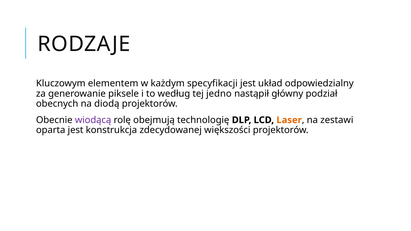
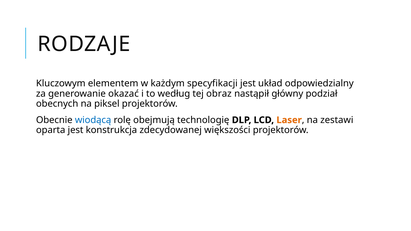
piksele: piksele -> okazać
jedno: jedno -> obraz
diodą: diodą -> piksel
wiodącą colour: purple -> blue
